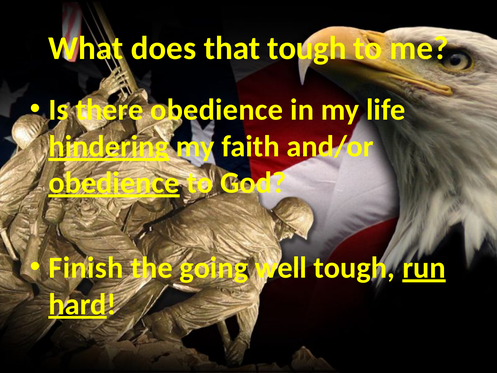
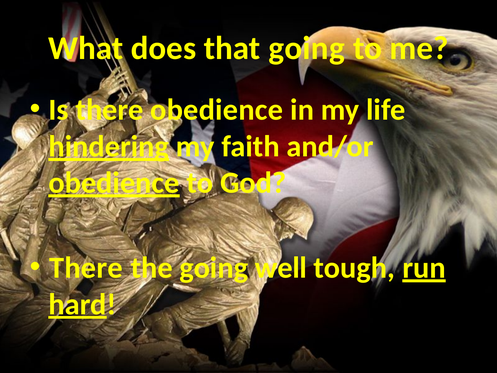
that tough: tough -> going
Finish at (86, 268): Finish -> There
